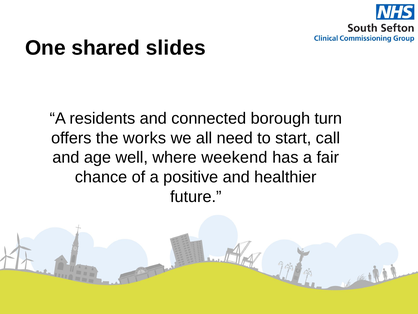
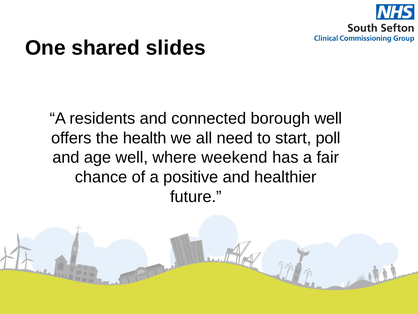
borough turn: turn -> well
works: works -> health
call: call -> poll
